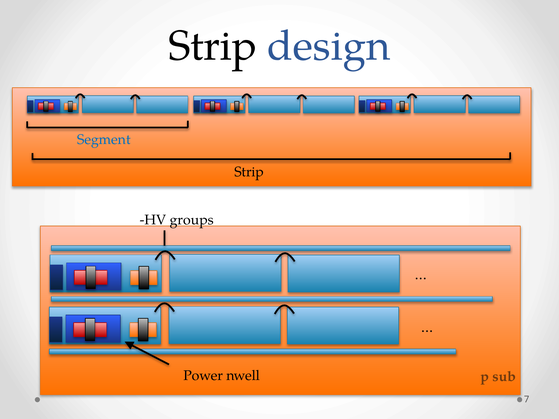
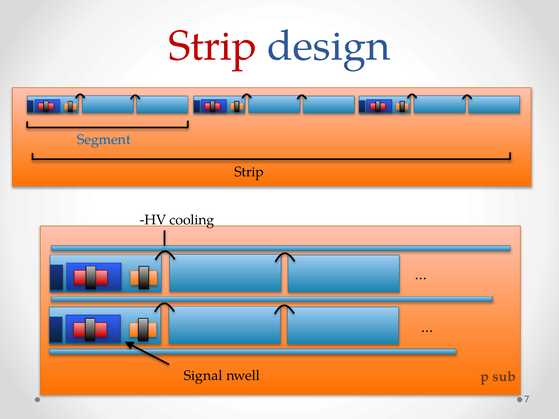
Strip at (213, 46) colour: black -> red
groups: groups -> cooling
Power: Power -> Signal
